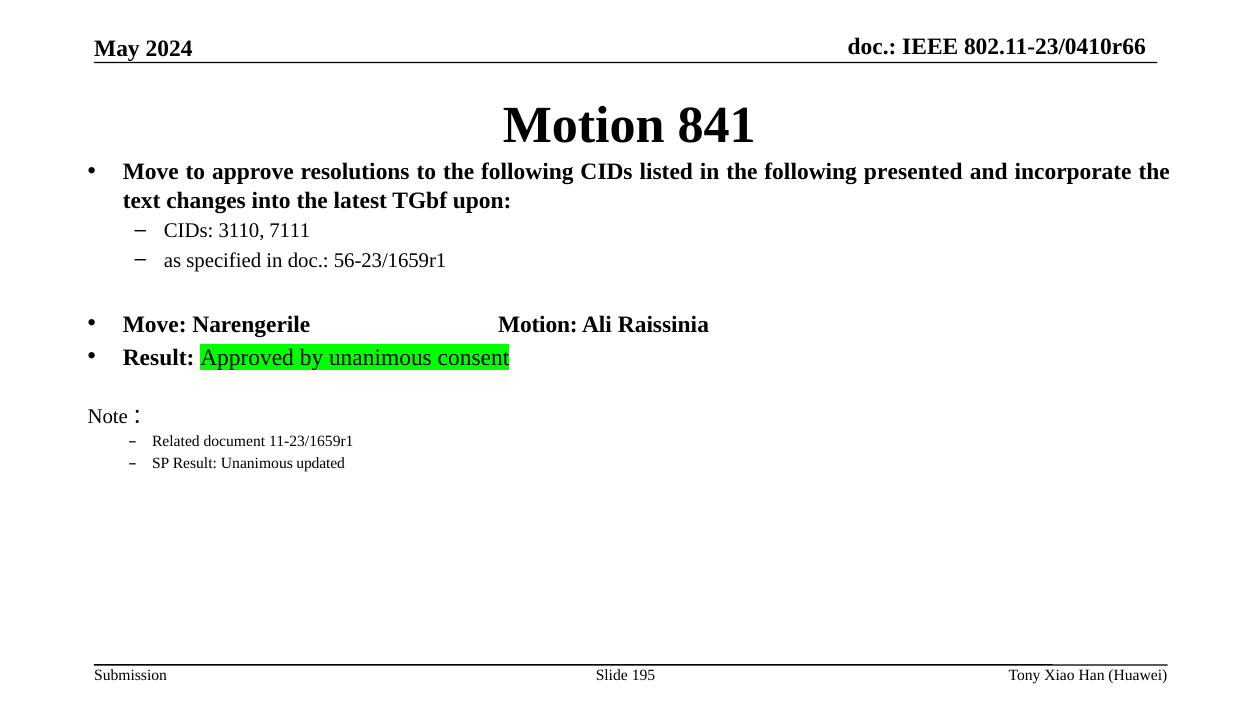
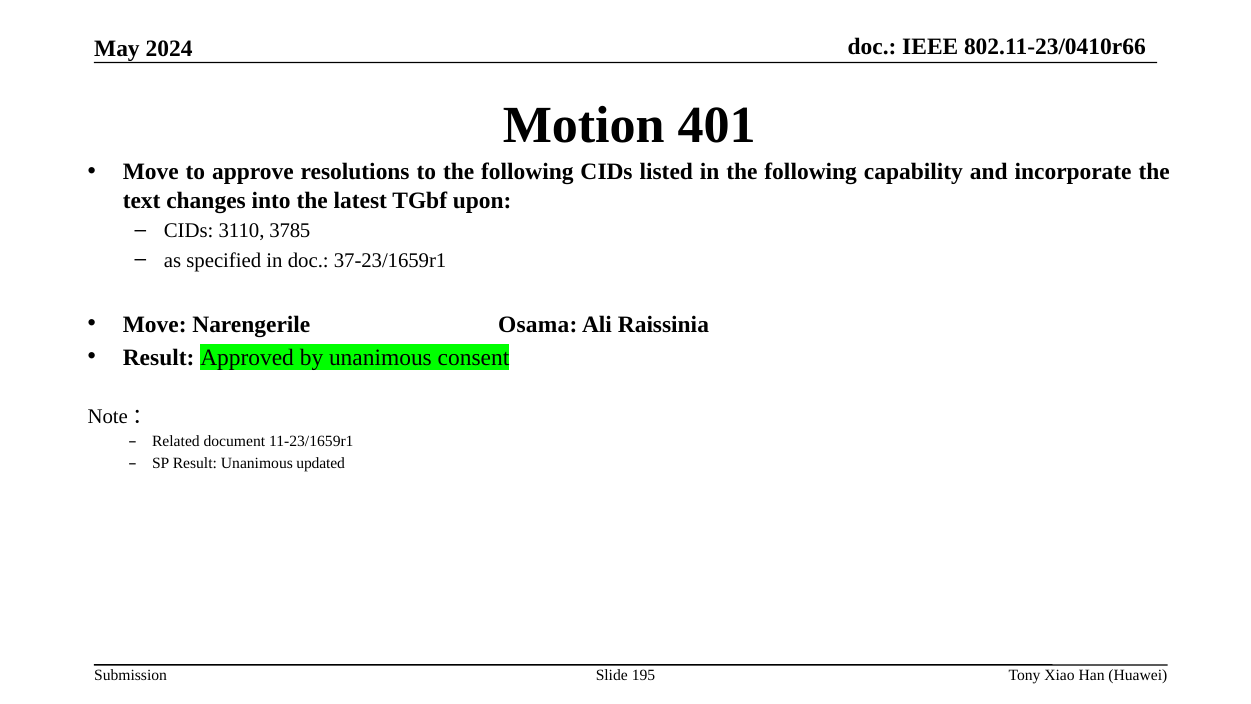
841: 841 -> 401
presented: presented -> capability
7111: 7111 -> 3785
56-23/1659r1: 56-23/1659r1 -> 37-23/1659r1
Narengerile Motion: Motion -> Osama
